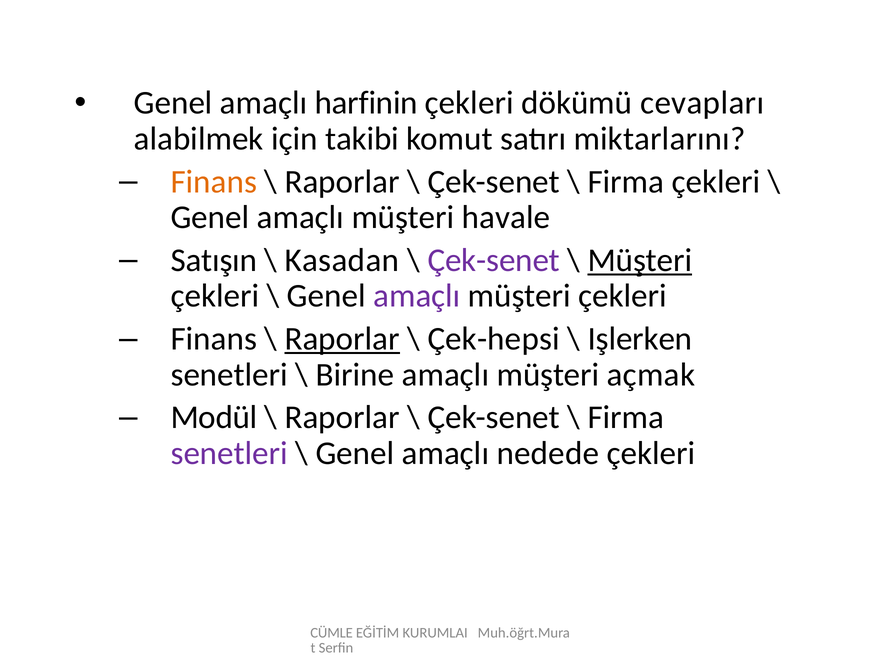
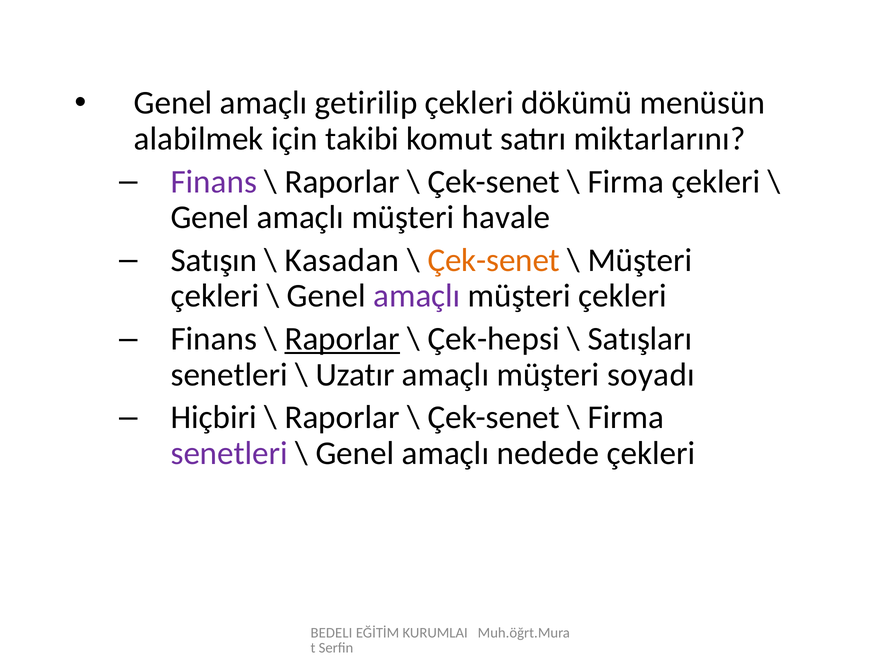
harfinin: harfinin -> getirilip
cevapları: cevapları -> menüsün
Finans at (214, 181) colour: orange -> purple
Çek-senet at (494, 260) colour: purple -> orange
Müşteri at (640, 260) underline: present -> none
Işlerken: Işlerken -> Satışları
Birine: Birine -> Uzatır
açmak: açmak -> soyadı
Modül: Modül -> Hiçbiri
CÜMLE: CÜMLE -> BEDELI
